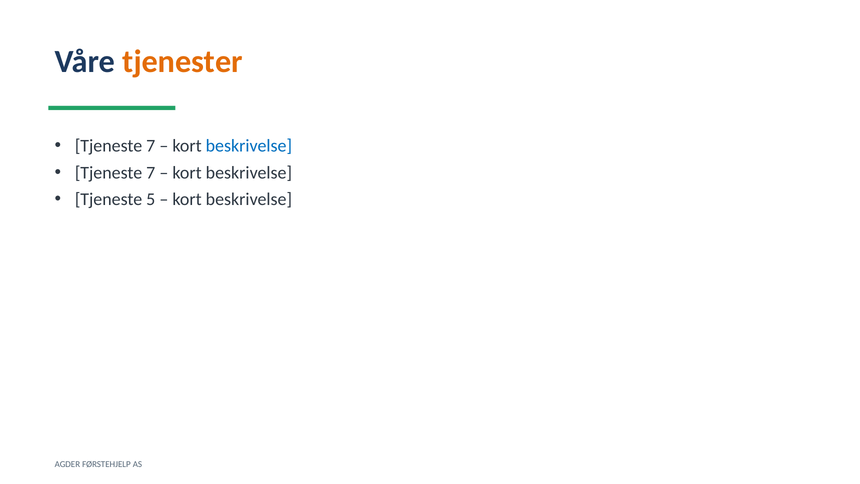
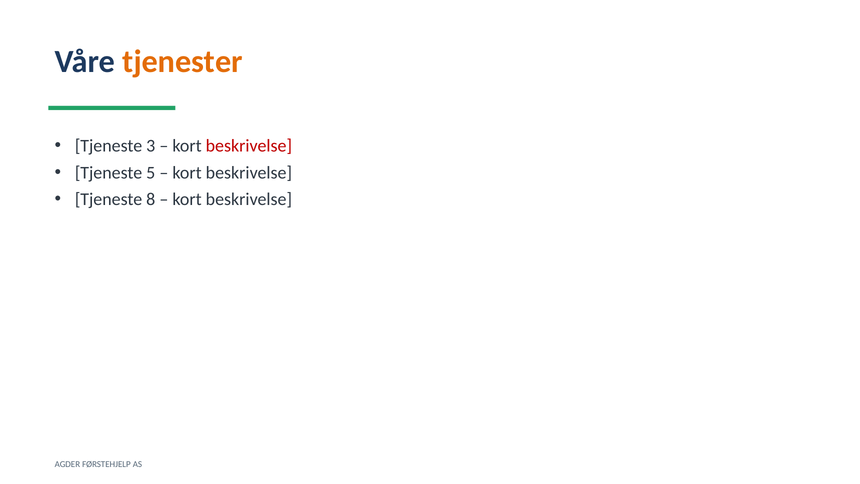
7 at (151, 146): 7 -> 3
beskrivelse at (249, 146) colour: blue -> red
7 at (151, 173): 7 -> 5
5: 5 -> 8
